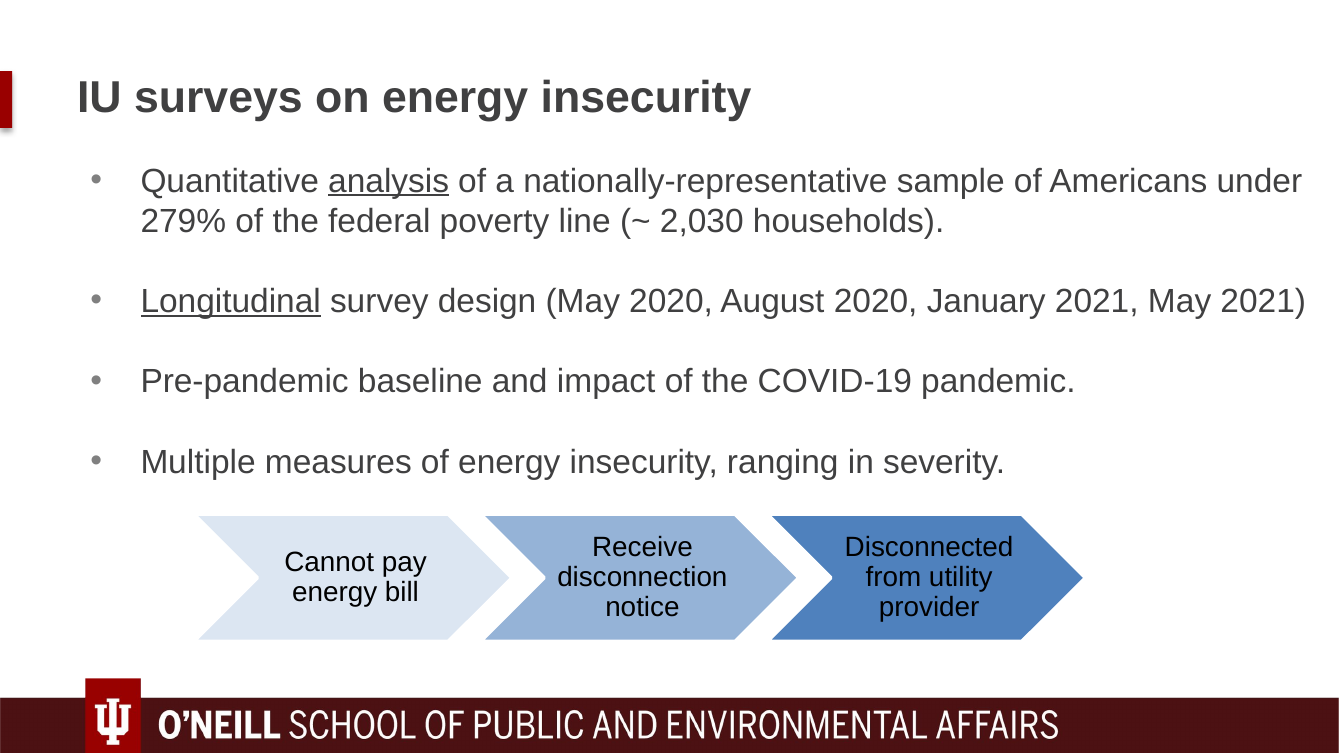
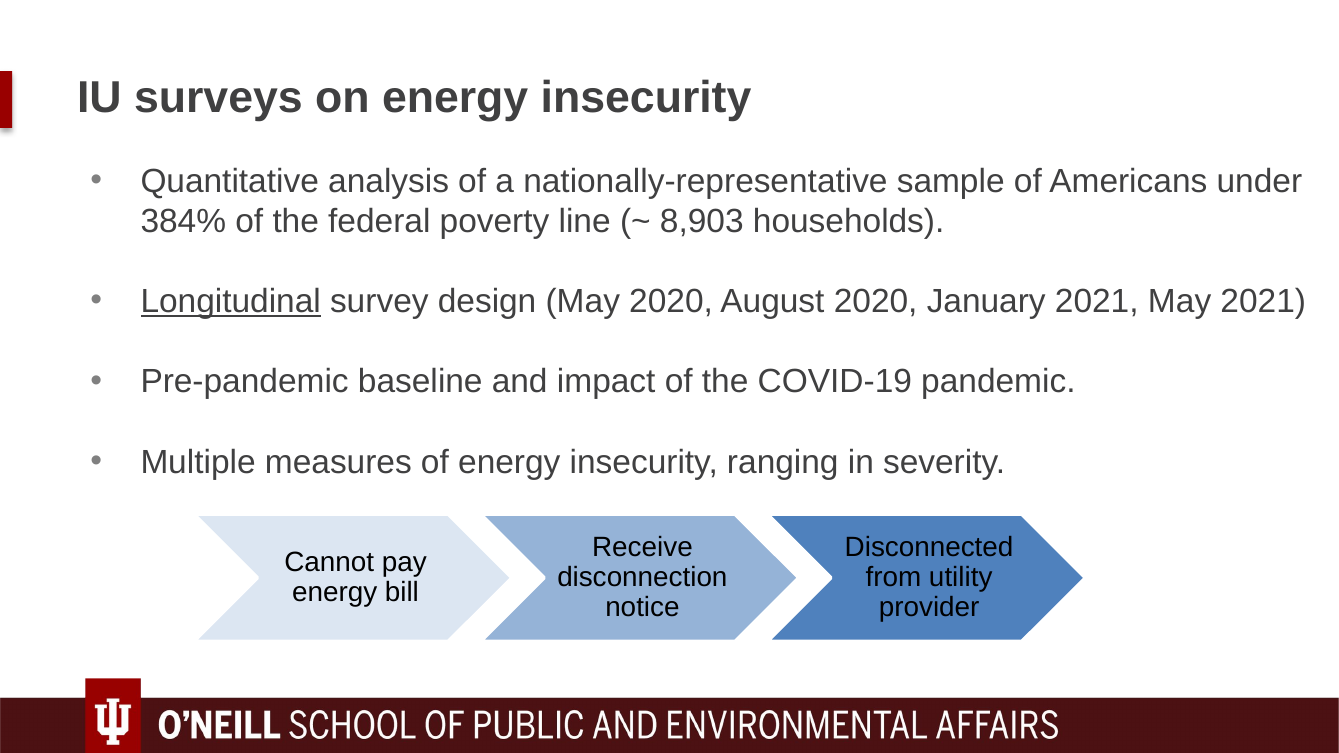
analysis underline: present -> none
279%: 279% -> 384%
2,030: 2,030 -> 8,903
